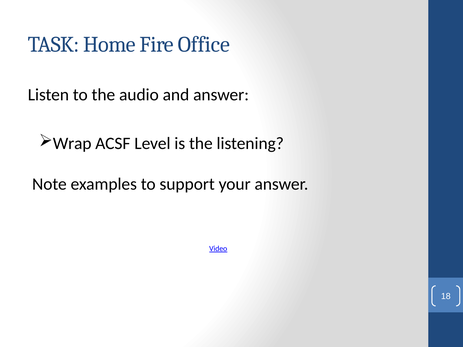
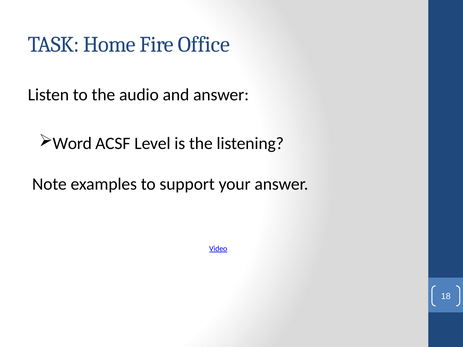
Wrap: Wrap -> Word
